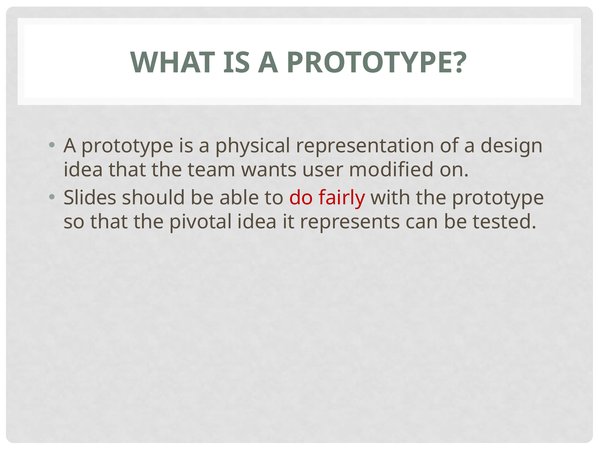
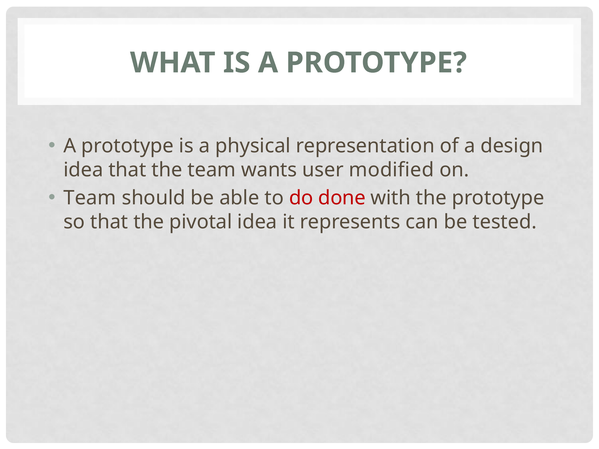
Slides at (90, 198): Slides -> Team
fairly: fairly -> done
